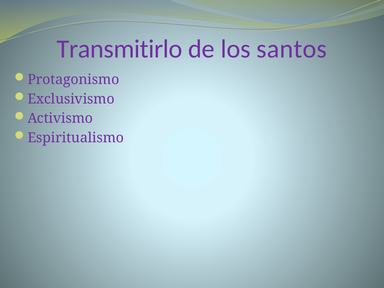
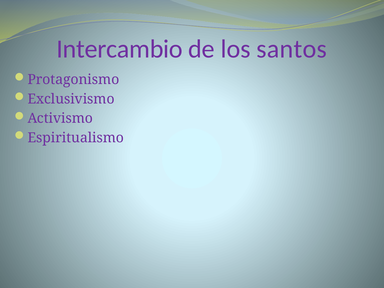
Transmitirlo: Transmitirlo -> Intercambio
